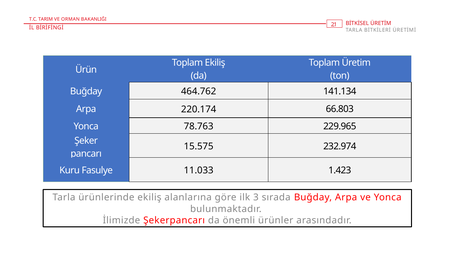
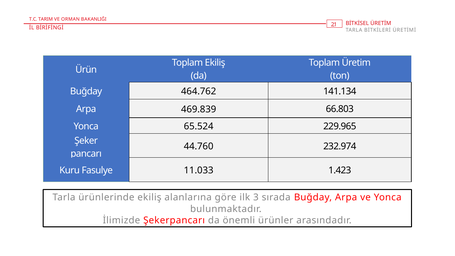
220.174: 220.174 -> 469.839
78.763: 78.763 -> 65.524
15.575: 15.575 -> 44.760
